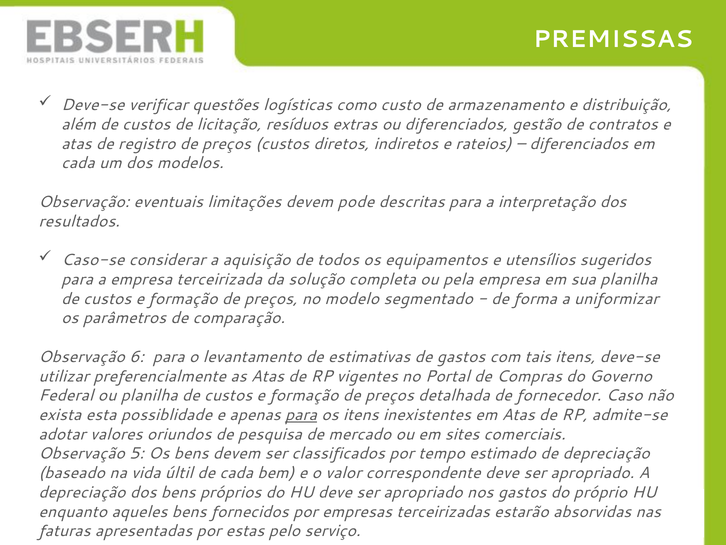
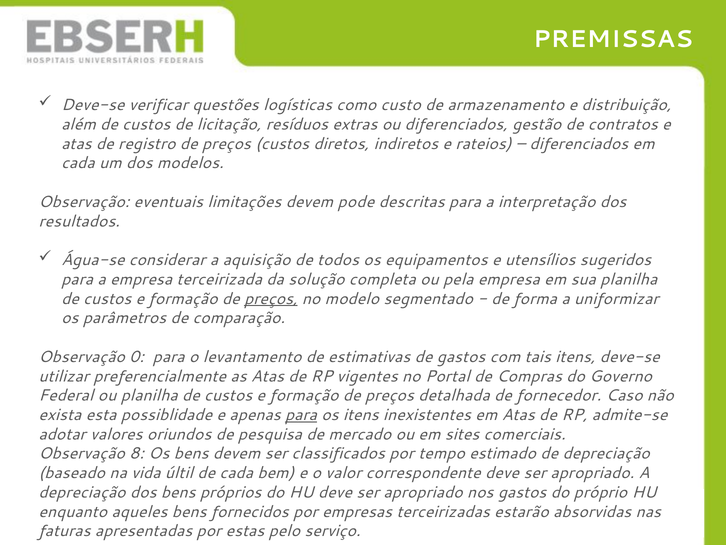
Caso-se: Caso-se -> Água-se
preços at (271, 298) underline: none -> present
6: 6 -> 0
5: 5 -> 8
